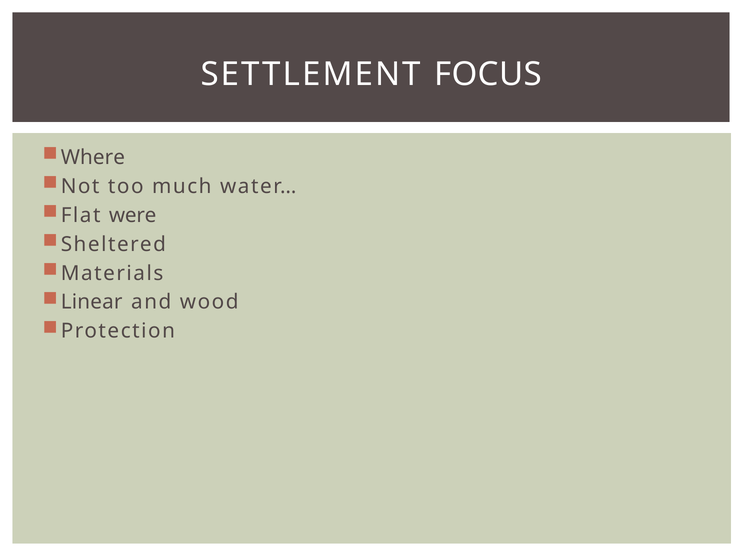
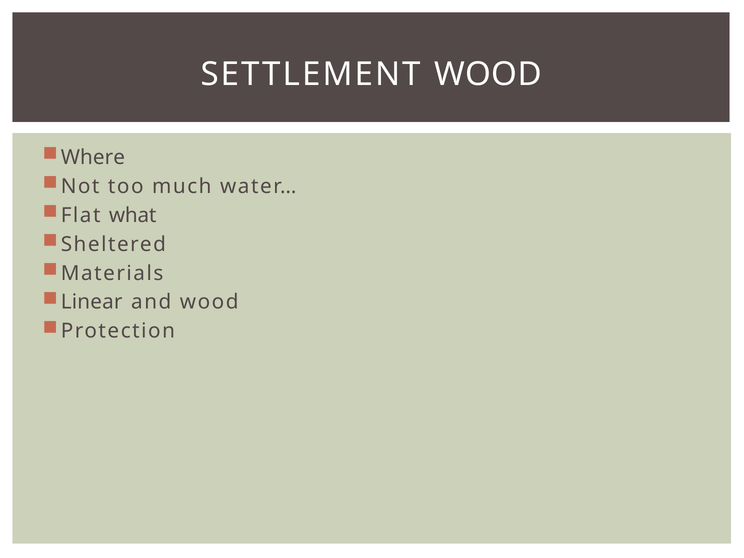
SETTLEMENT FOCUS: FOCUS -> WOOD
were: were -> what
